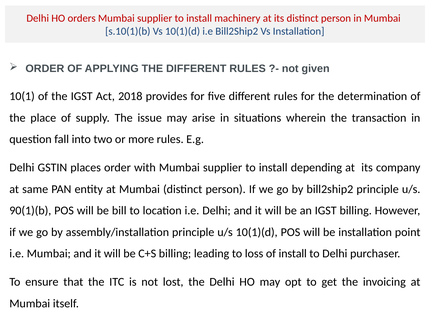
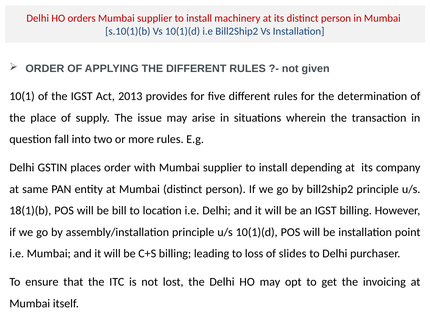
2018: 2018 -> 2013
90(1)(b: 90(1)(b -> 18(1)(b
of install: install -> slides
